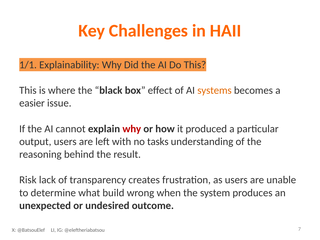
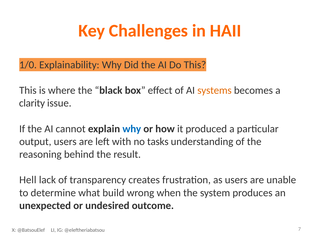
1/1: 1/1 -> 1/0
easier: easier -> clarity
why at (132, 129) colour: red -> blue
Risk: Risk -> Hell
